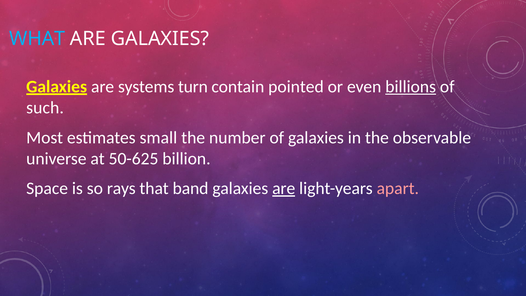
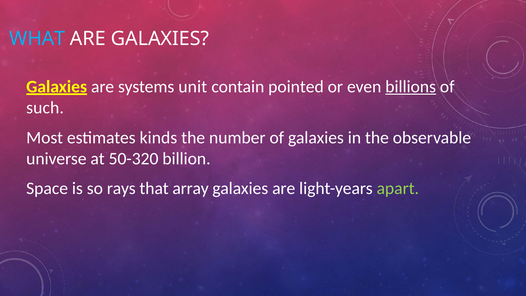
turn: turn -> unit
small: small -> kinds
50-625: 50-625 -> 50-320
band: band -> array
are at (284, 188) underline: present -> none
apart colour: pink -> light green
